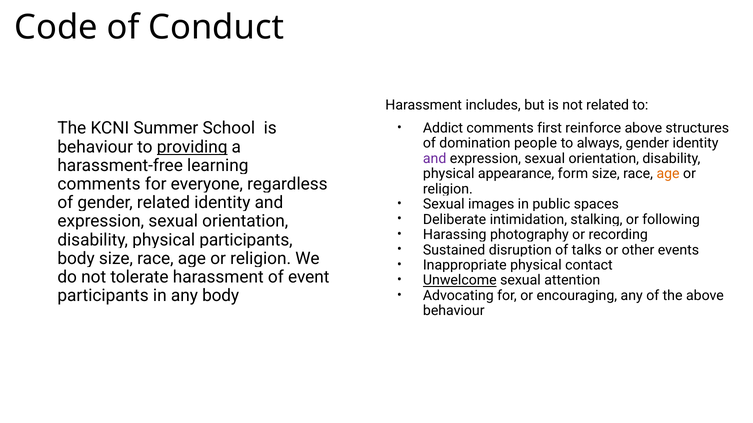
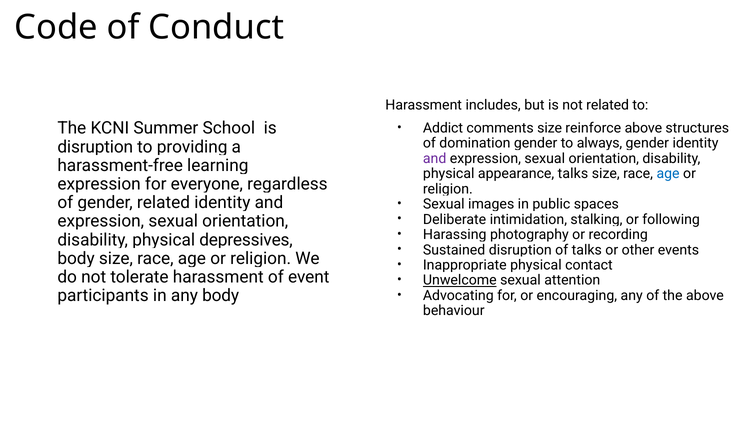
comments first: first -> size
domination people: people -> gender
behaviour at (95, 147): behaviour -> disruption
providing underline: present -> none
appearance form: form -> talks
age at (668, 174) colour: orange -> blue
comments at (99, 184): comments -> expression
physical participants: participants -> depressives
